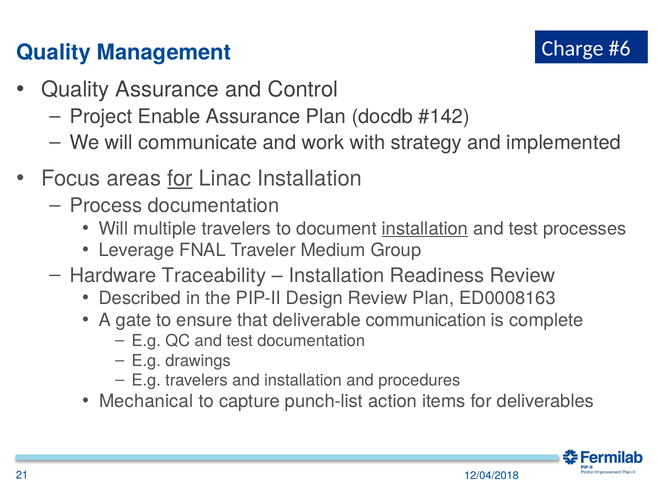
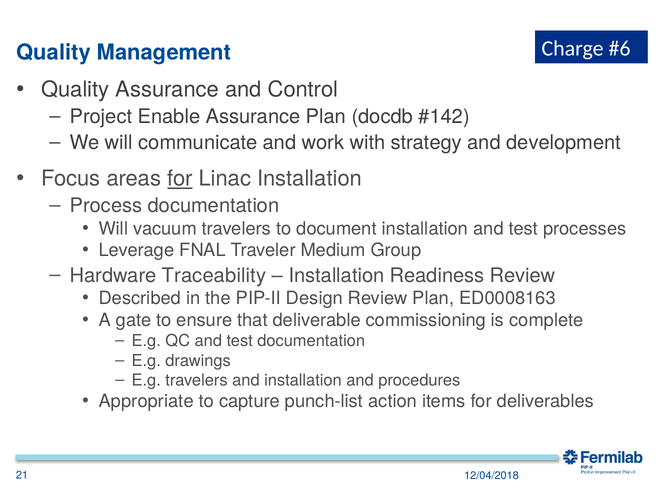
implemented: implemented -> development
multiple: multiple -> vacuum
installation at (425, 229) underline: present -> none
communication: communication -> commissioning
Mechanical: Mechanical -> Appropriate
